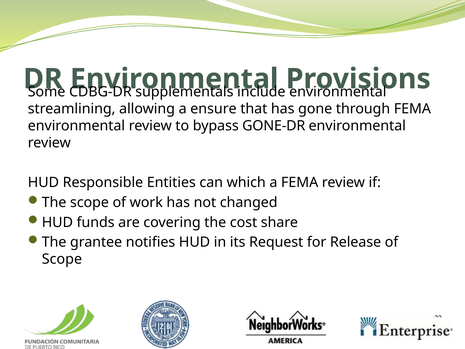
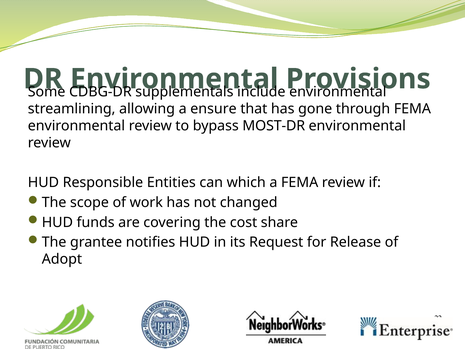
GONE-DR: GONE-DR -> MOST-DR
Scope at (62, 259): Scope -> Adopt
